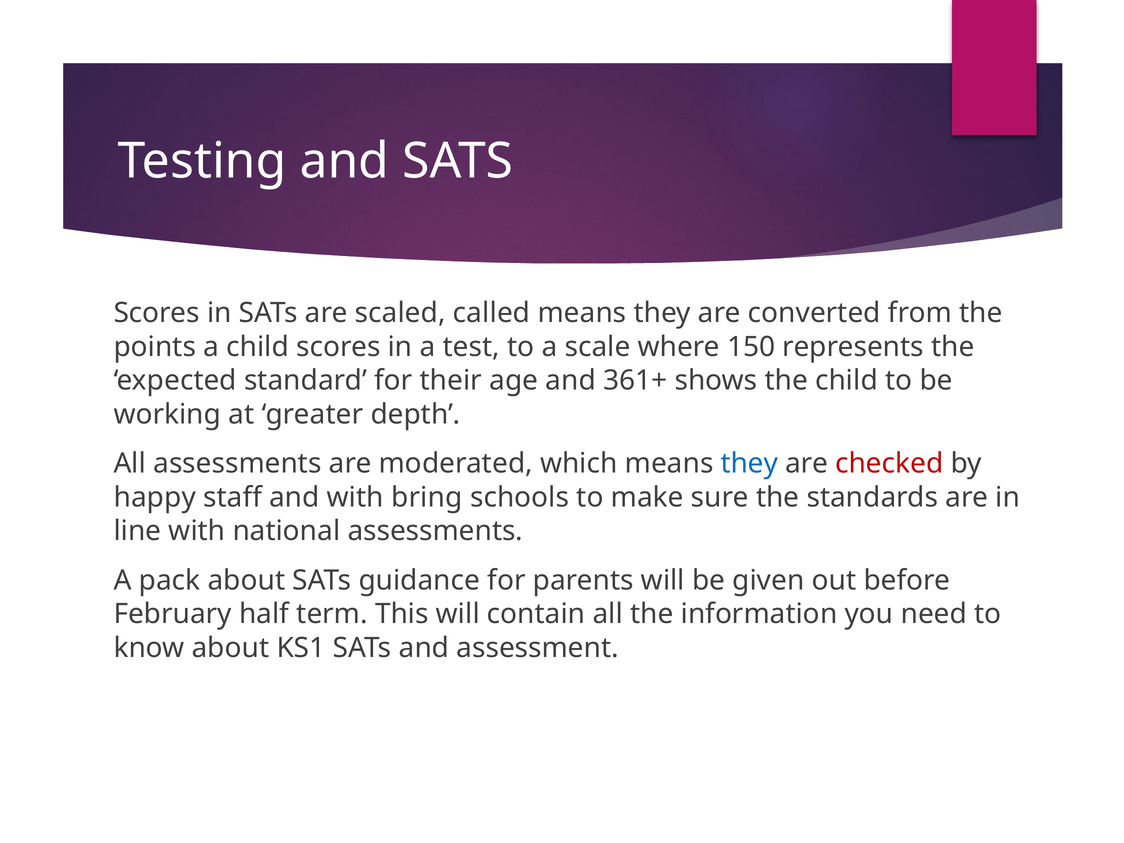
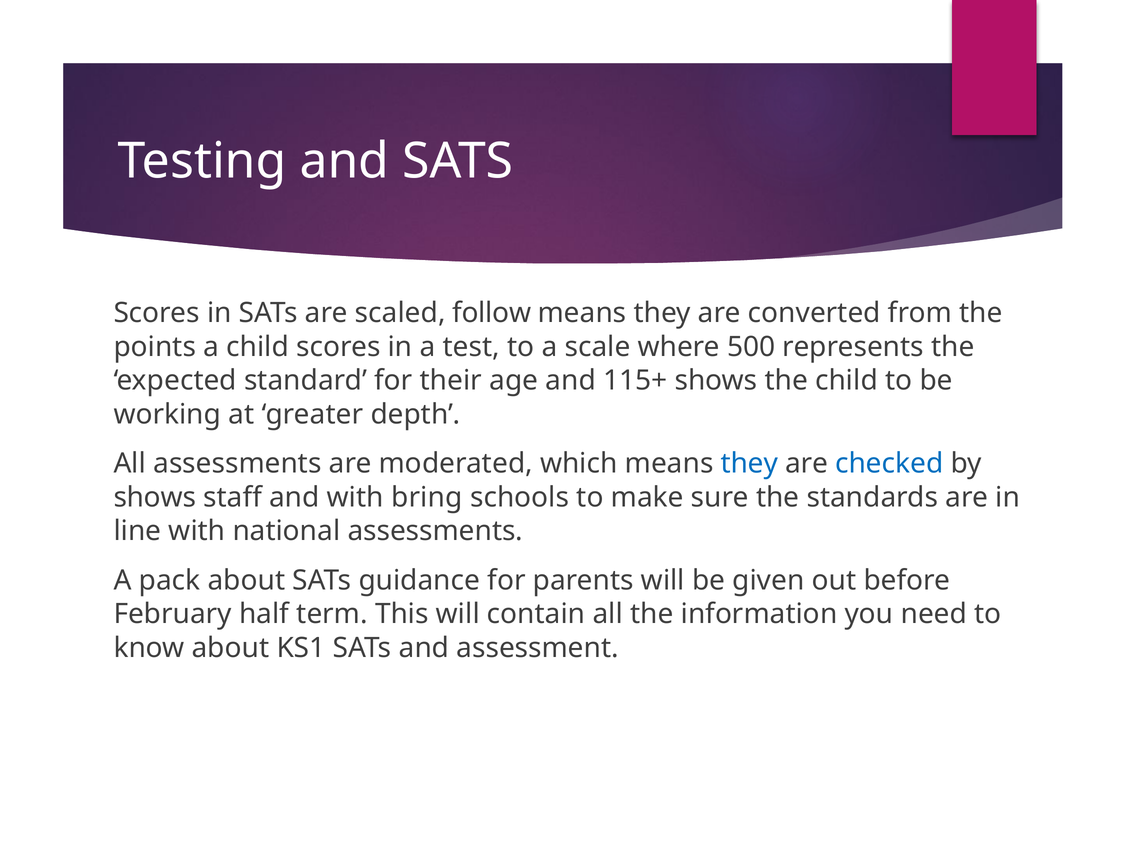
called: called -> follow
150: 150 -> 500
361+: 361+ -> 115+
checked colour: red -> blue
happy at (155, 497): happy -> shows
